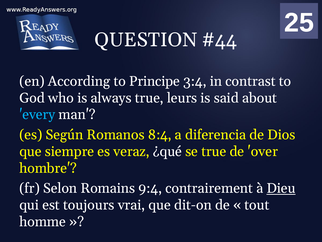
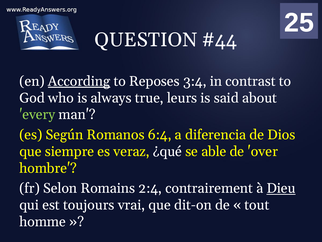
According underline: none -> present
Principe: Principe -> Reposes
every colour: light blue -> light green
8:4: 8:4 -> 6:4
se true: true -> able
9:4: 9:4 -> 2:4
